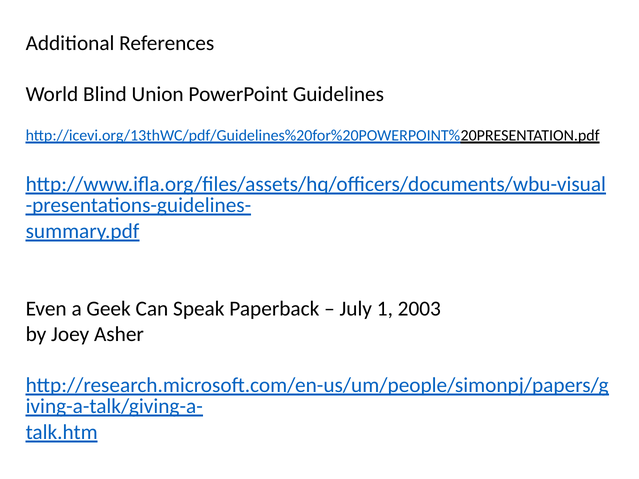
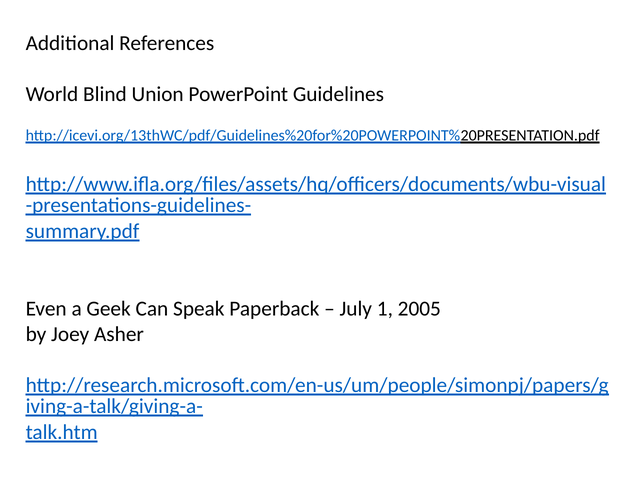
2003: 2003 -> 2005
